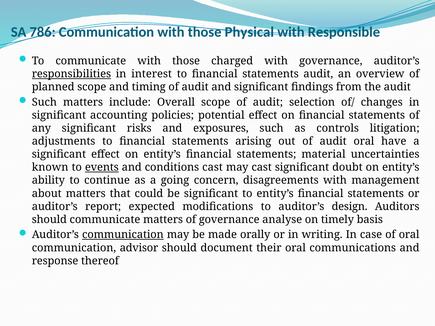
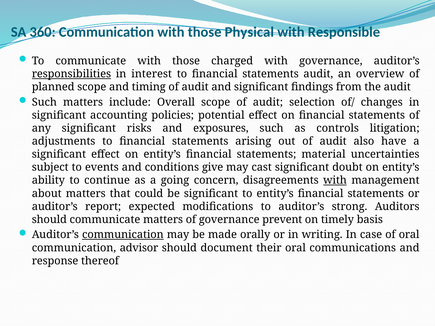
786: 786 -> 360
audit oral: oral -> also
known: known -> subject
events underline: present -> none
conditions cast: cast -> give
with at (335, 181) underline: none -> present
design: design -> strong
analyse: analyse -> prevent
